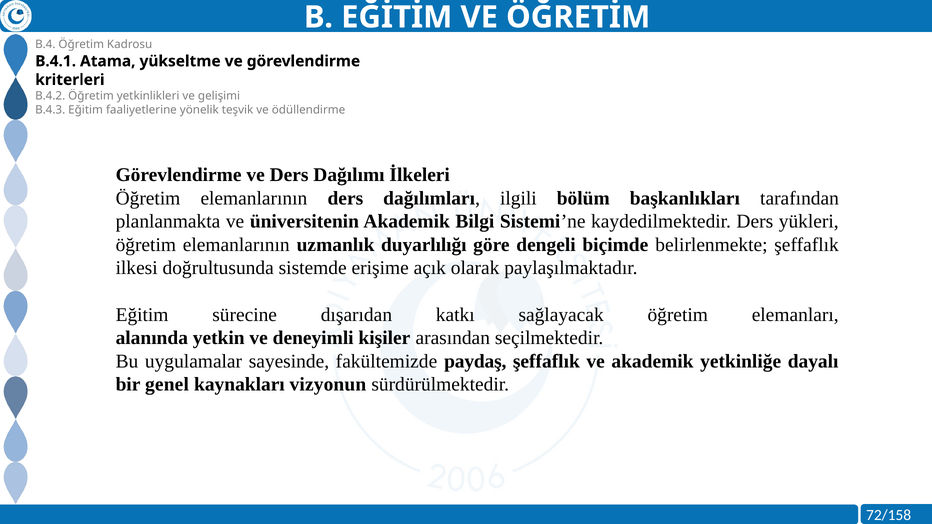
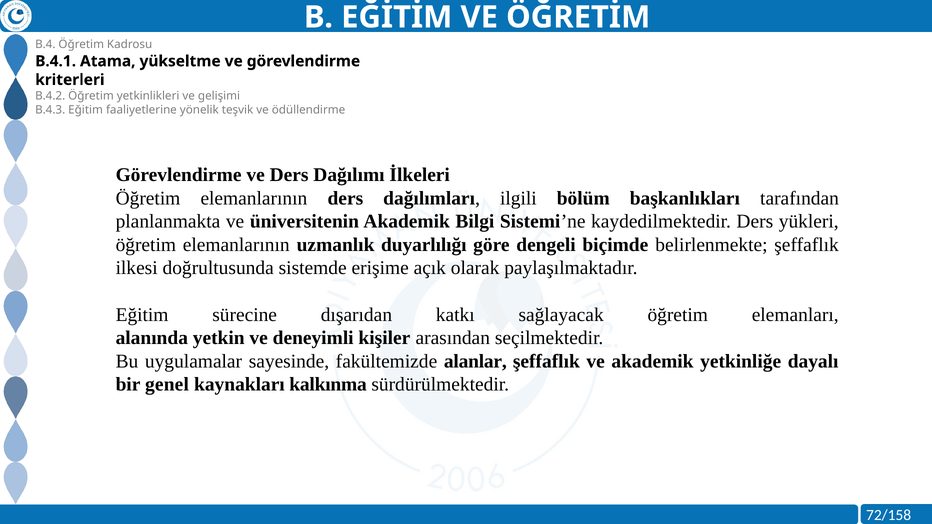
paydaş: paydaş -> alanlar
vizyonun: vizyonun -> kalkınma
